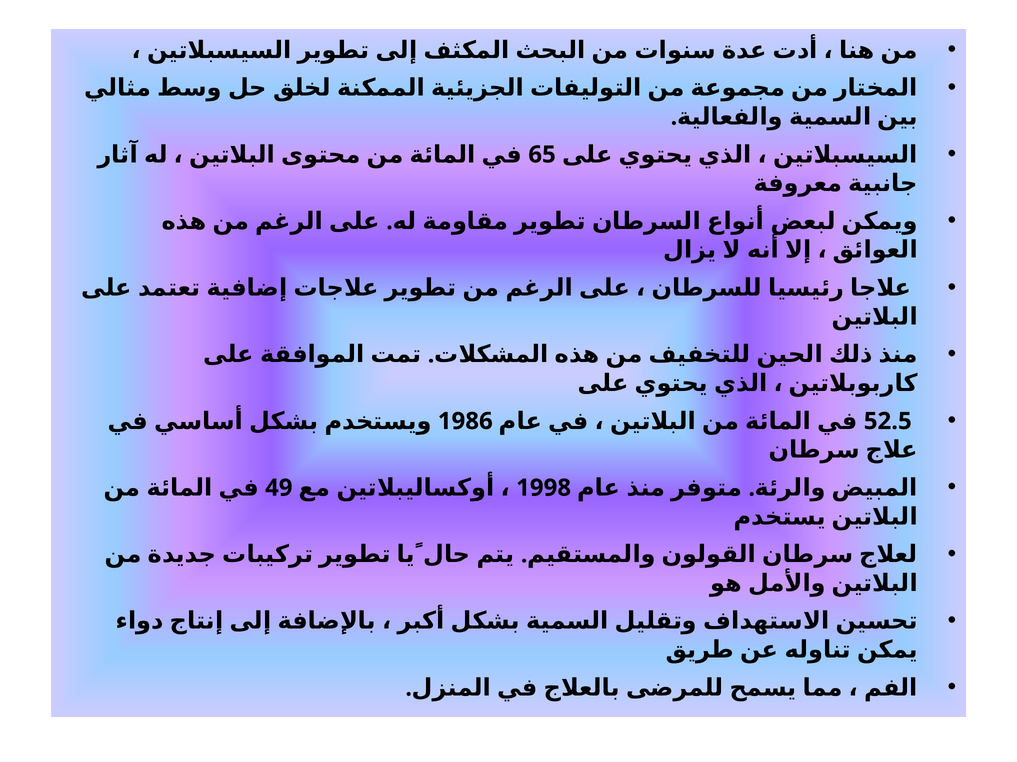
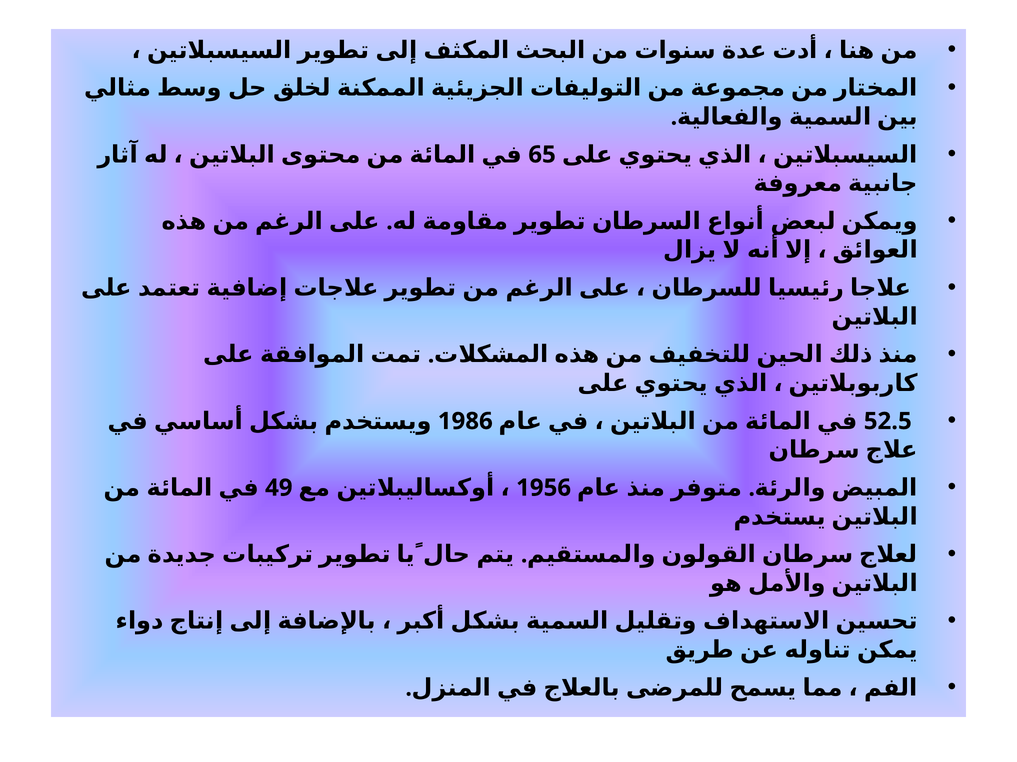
1998: 1998 -> 1956
